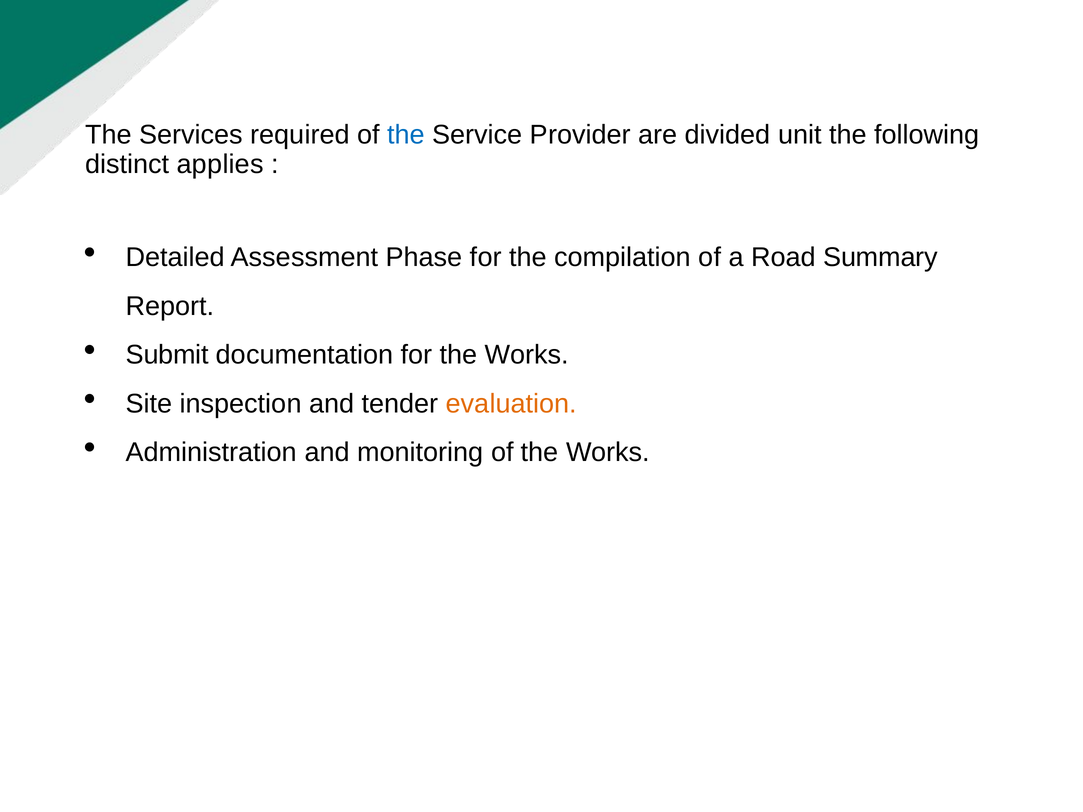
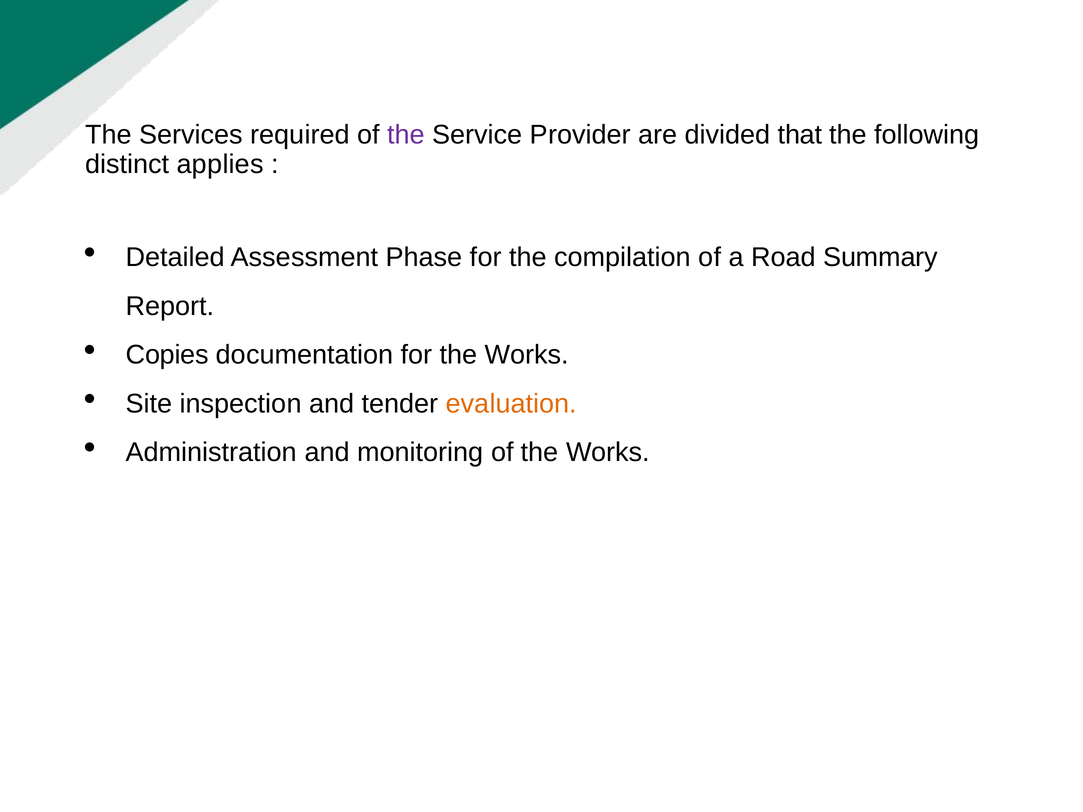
the at (406, 135) colour: blue -> purple
unit: unit -> that
Submit: Submit -> Copies
